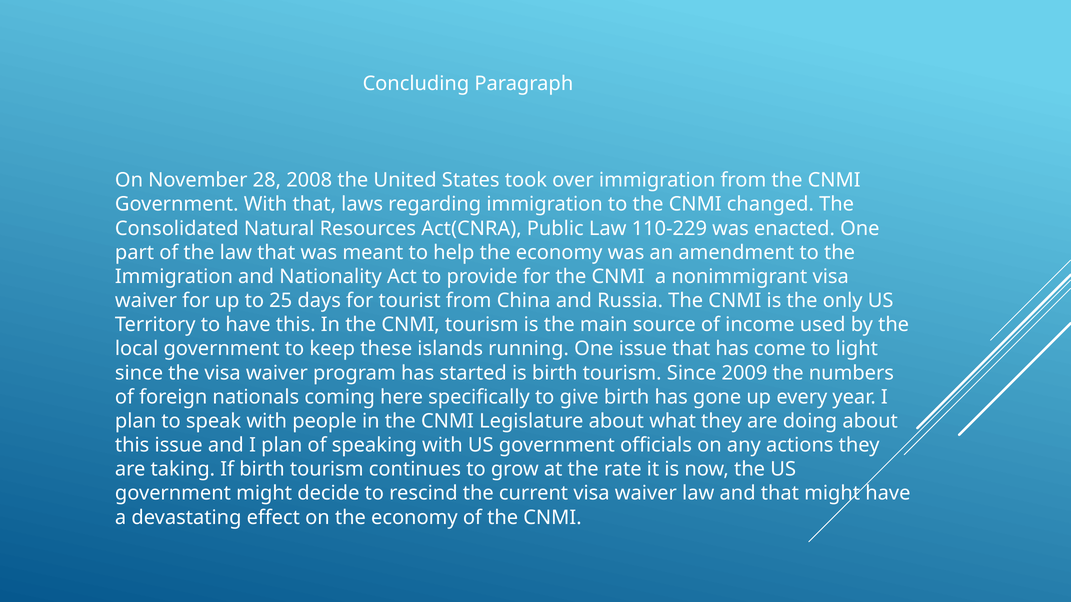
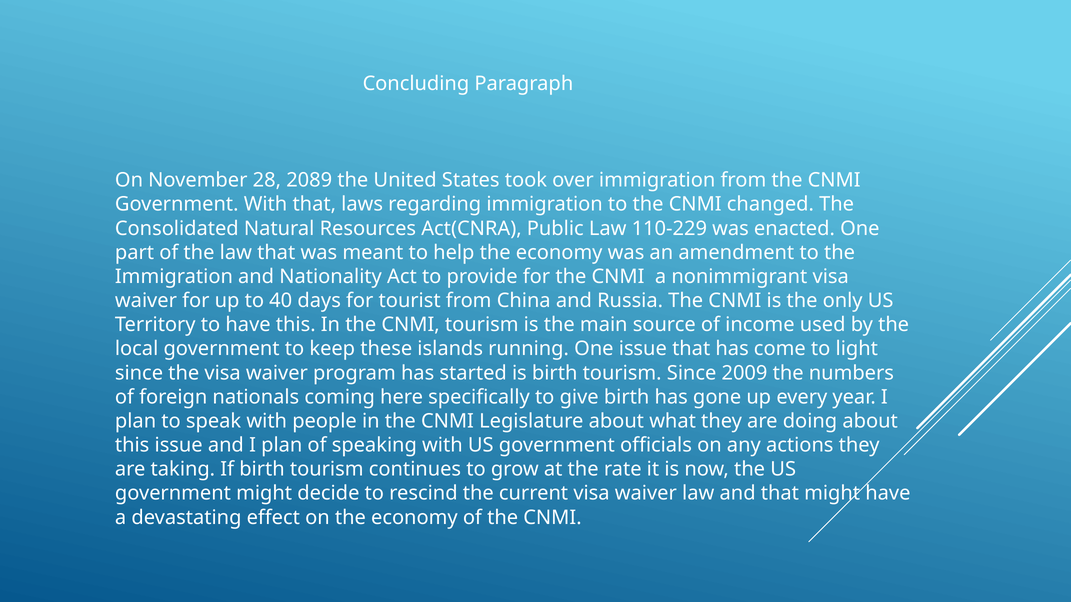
2008: 2008 -> 2089
25: 25 -> 40
